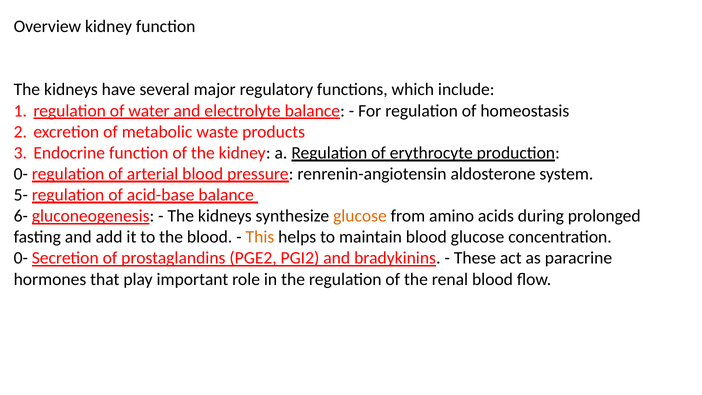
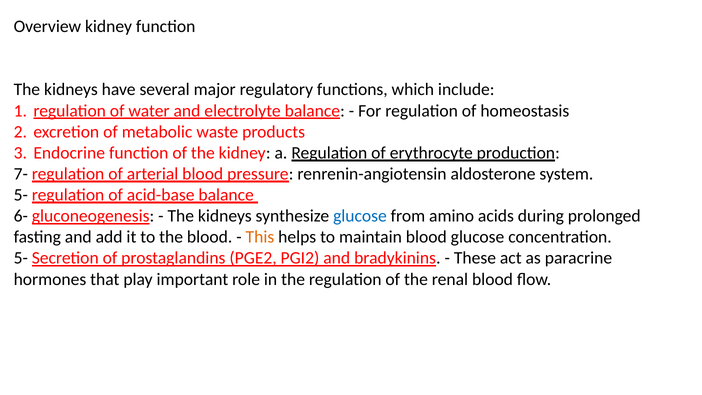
0- at (21, 174): 0- -> 7-
glucose at (360, 216) colour: orange -> blue
0- at (21, 258): 0- -> 5-
